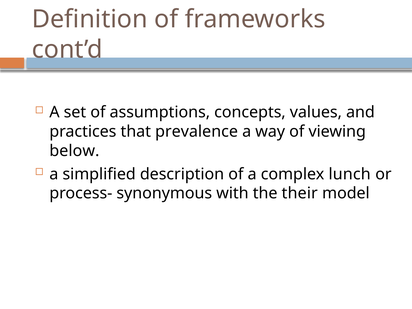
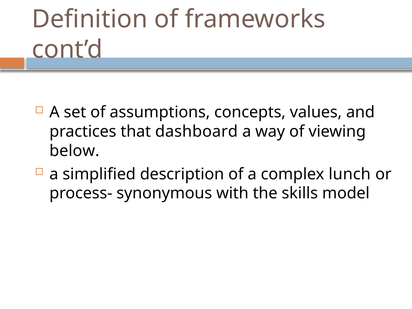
prevalence: prevalence -> dashboard
their: their -> skills
